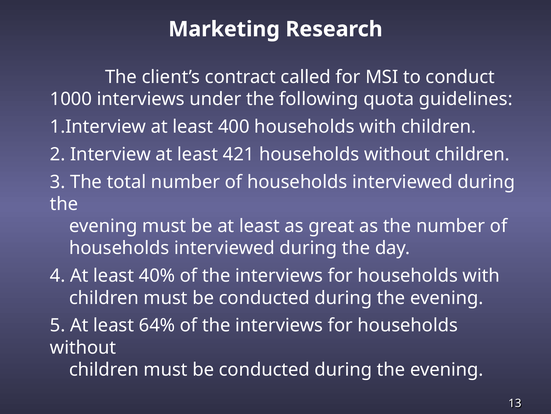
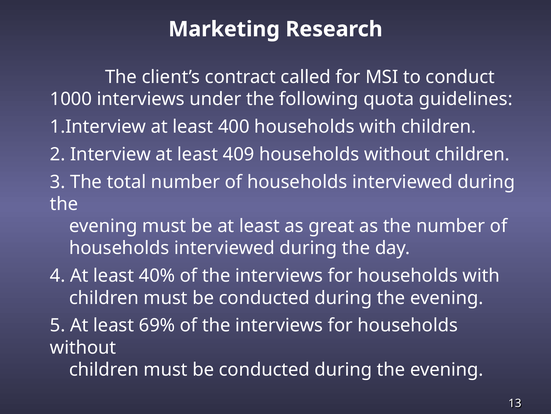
421: 421 -> 409
64%: 64% -> 69%
